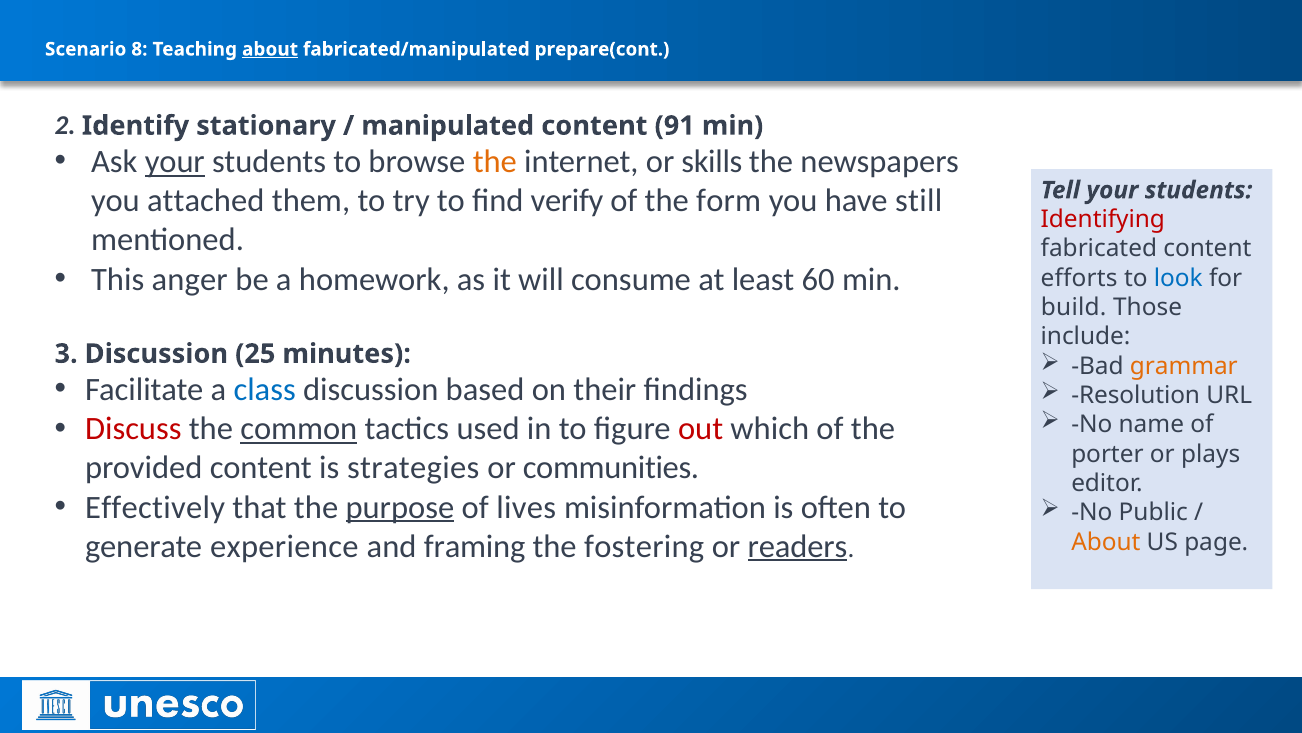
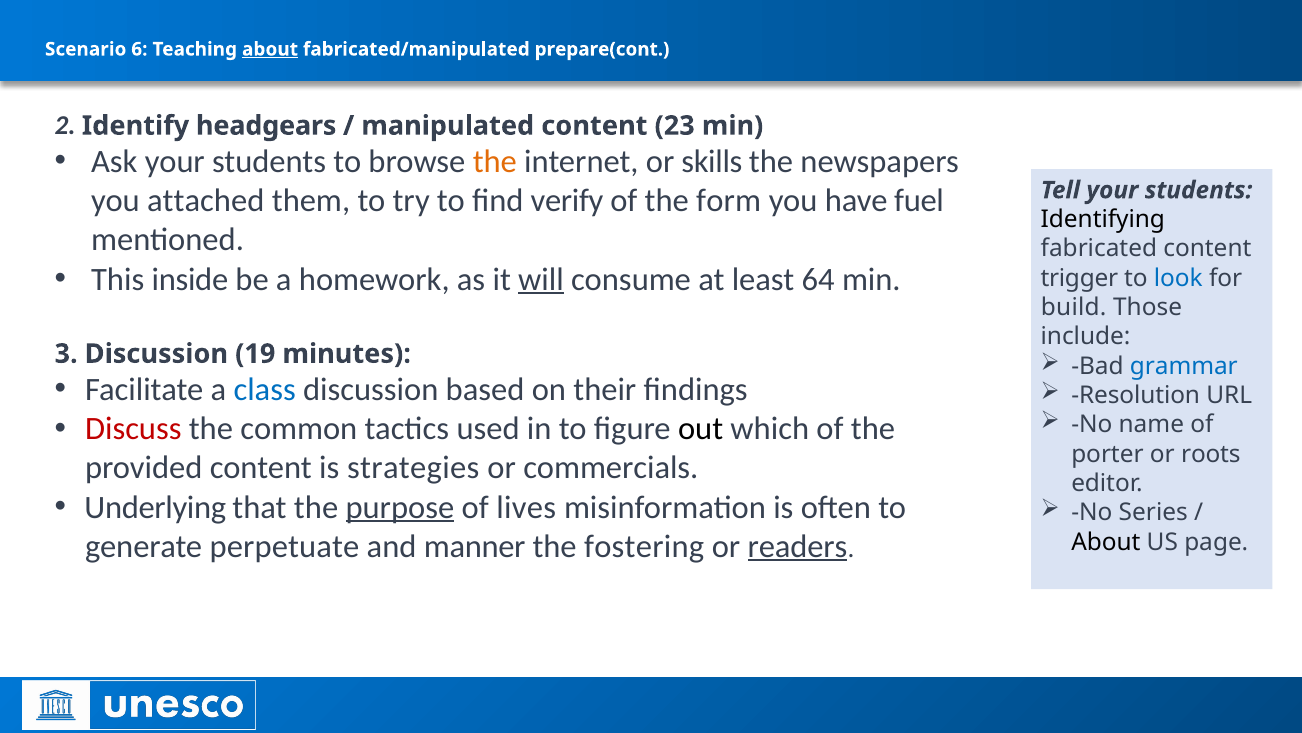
8: 8 -> 6
stationary: stationary -> headgears
91: 91 -> 23
your at (175, 162) underline: present -> none
still: still -> fuel
Identifying colour: red -> black
anger: anger -> inside
will underline: none -> present
60: 60 -> 64
efforts: efforts -> trigger
25: 25 -> 19
grammar colour: orange -> blue
common underline: present -> none
out colour: red -> black
plays: plays -> roots
communities: communities -> commercials
Effectively: Effectively -> Underlying
Public: Public -> Series
experience: experience -> perpetuate
framing: framing -> manner
About at (1106, 542) colour: orange -> black
